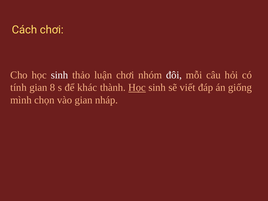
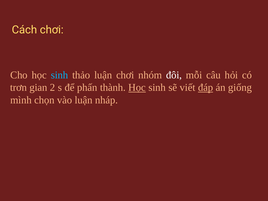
sinh at (59, 75) colour: white -> light blue
tính: tính -> trơn
8: 8 -> 2
khác: khác -> phấn
đáp underline: none -> present
vào gian: gian -> luận
